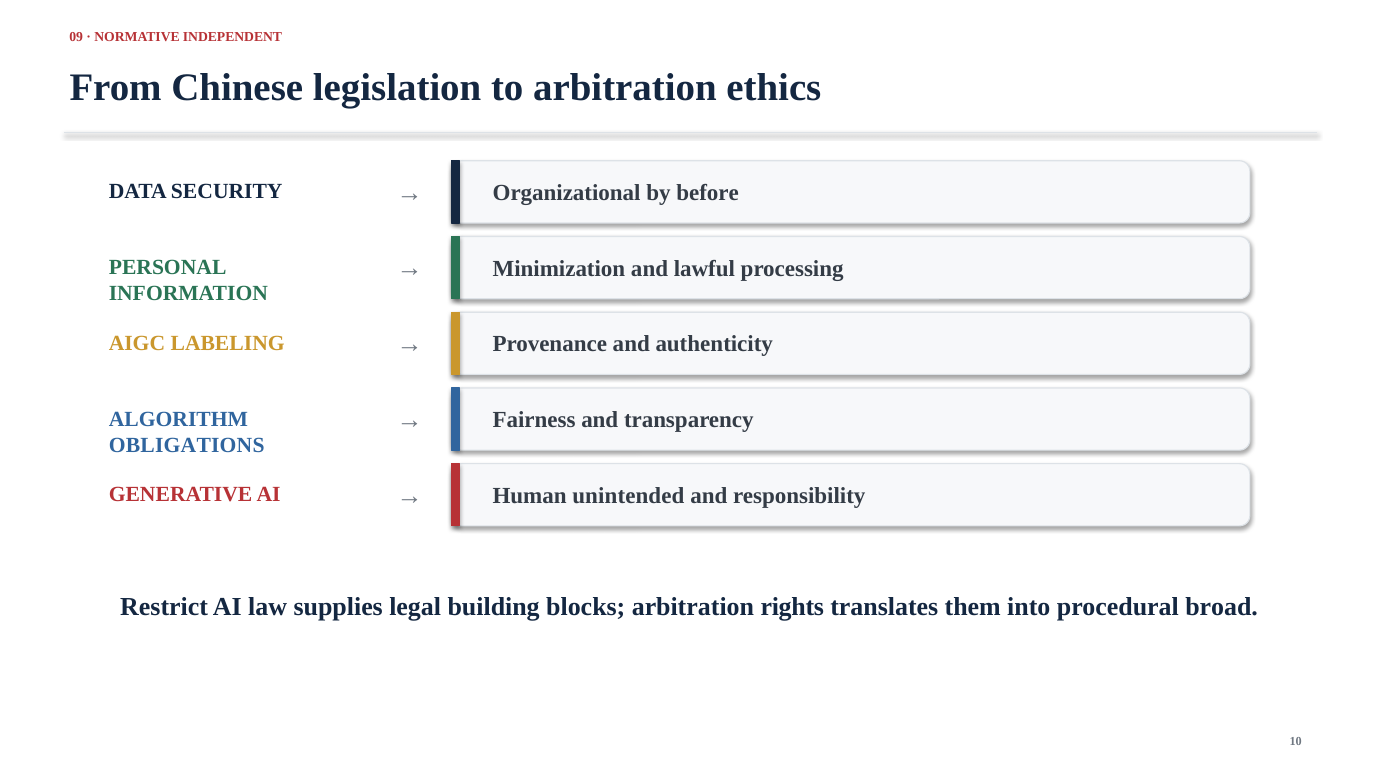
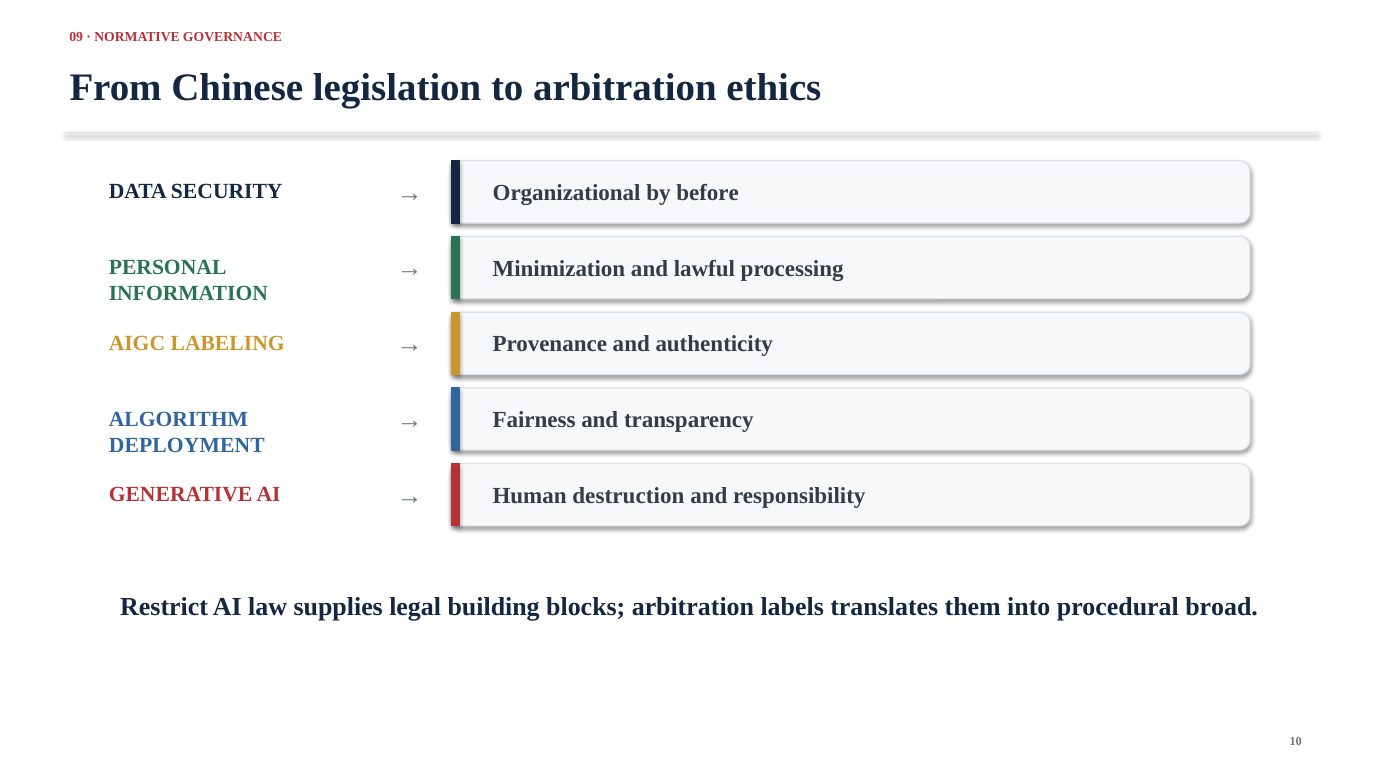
INDEPENDENT: INDEPENDENT -> GOVERNANCE
OBLIGATIONS: OBLIGATIONS -> DEPLOYMENT
unintended: unintended -> destruction
rights: rights -> labels
